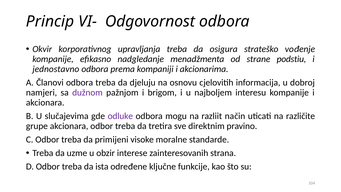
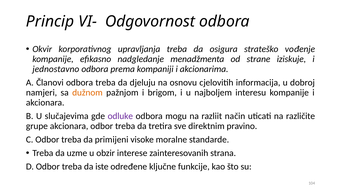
podstiu: podstiu -> iziskuje
dužnom colour: purple -> orange
ista: ista -> iste
